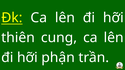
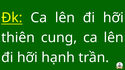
phận: phận -> hạnh
